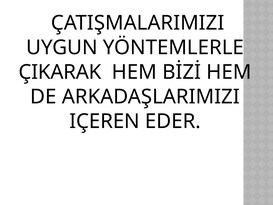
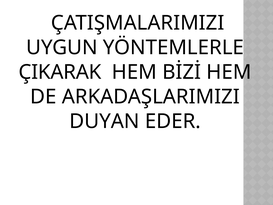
IÇEREN: IÇEREN -> DUYAN
